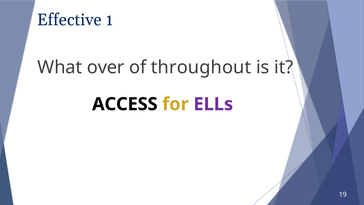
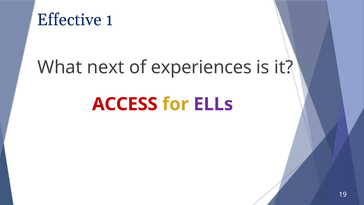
over: over -> next
throughout: throughout -> experiences
ACCESS colour: black -> red
